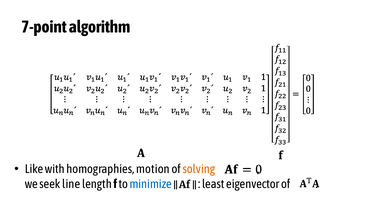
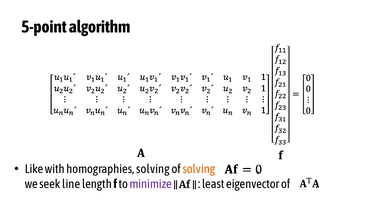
7-point: 7-point -> 5-point
homographies motion: motion -> solving
minimize colour: blue -> purple
